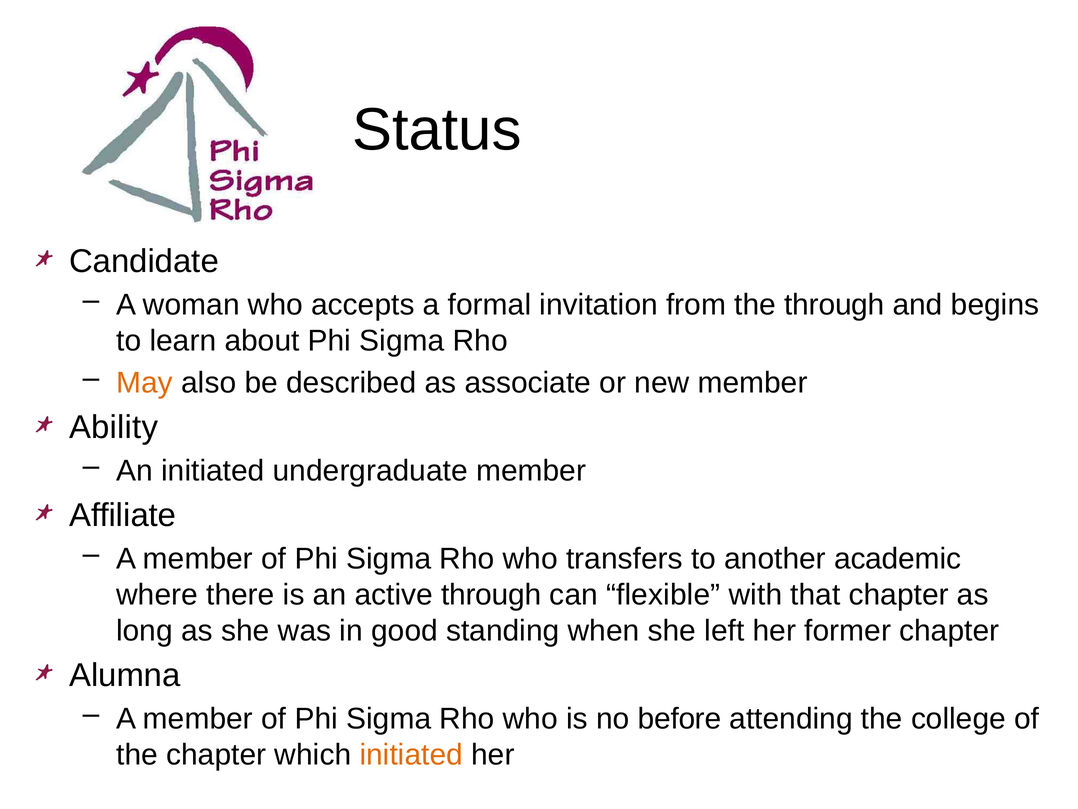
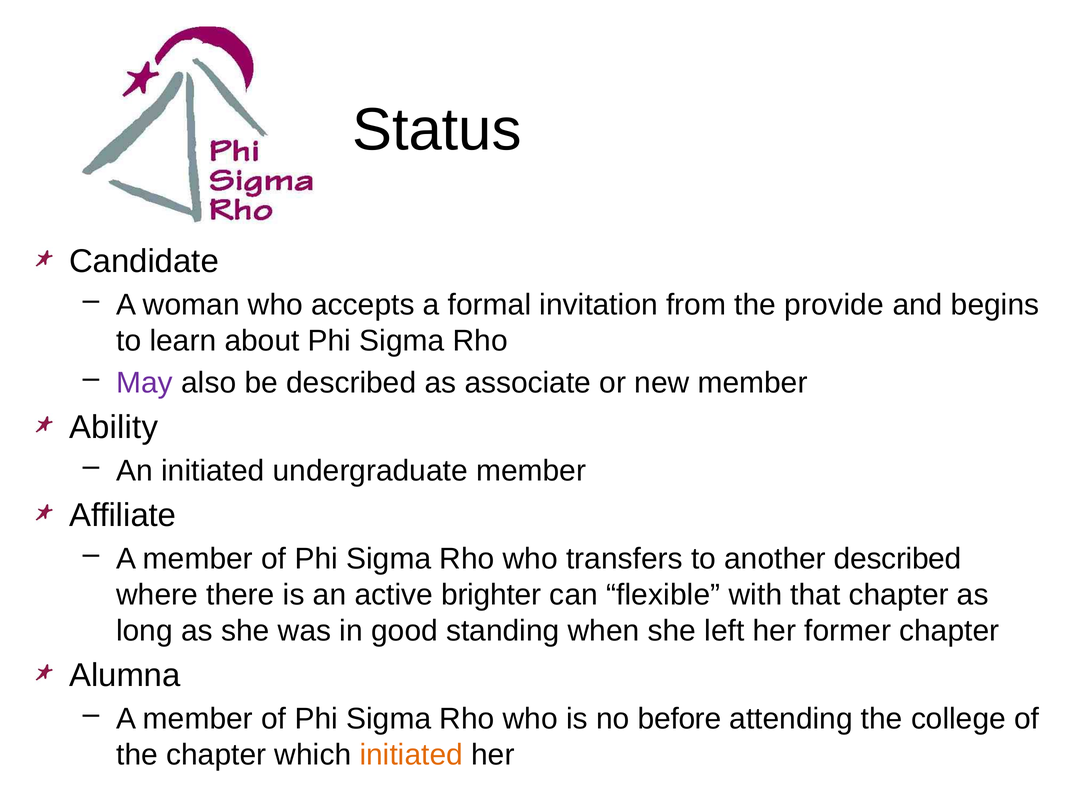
the through: through -> provide
May colour: orange -> purple
another academic: academic -> described
active through: through -> brighter
